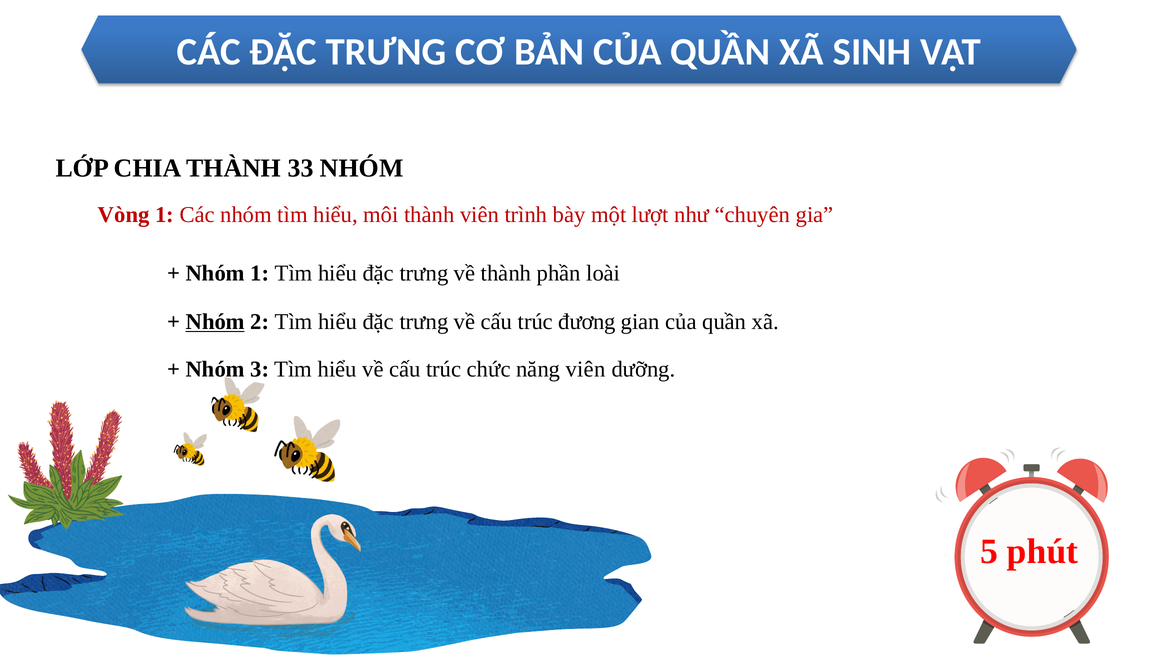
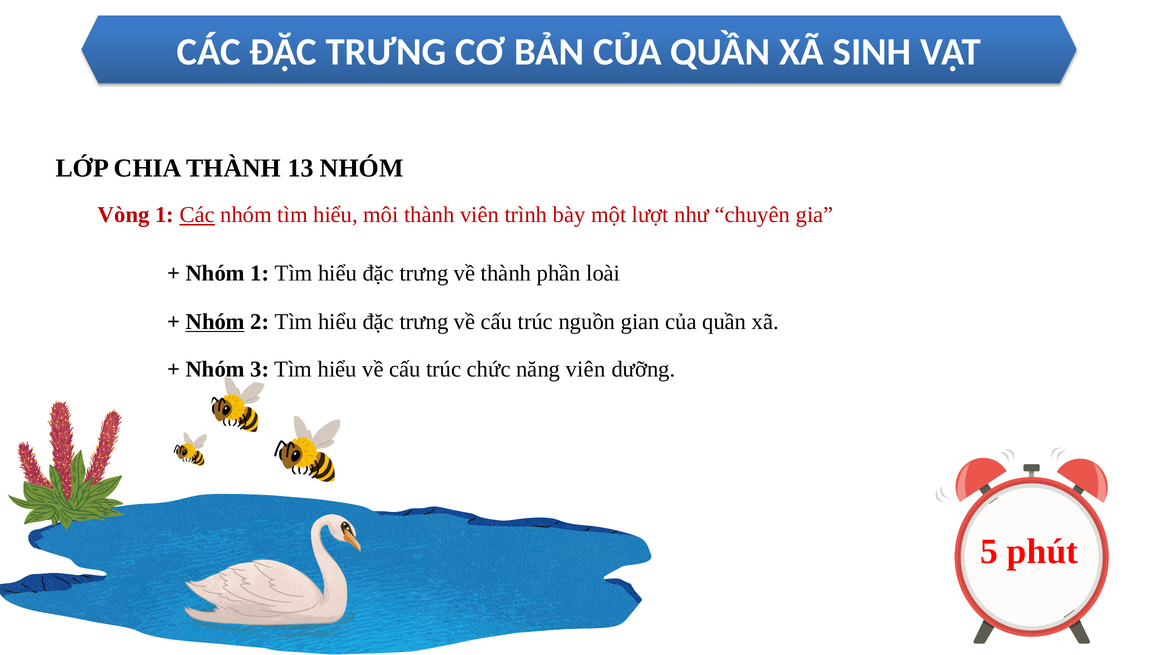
33: 33 -> 13
Các at (197, 215) underline: none -> present
đương: đương -> nguồn
